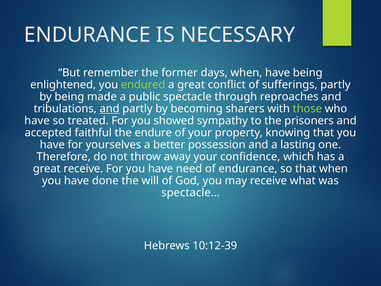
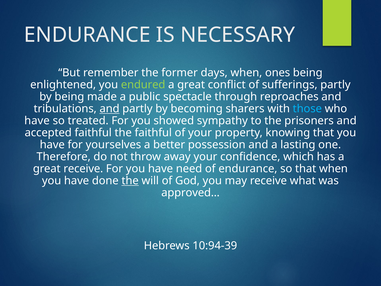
when have: have -> ones
those colour: light green -> light blue
the endure: endure -> faithful
the at (130, 181) underline: none -> present
spectacle…: spectacle… -> approved…
10:12-39: 10:12-39 -> 10:94-39
